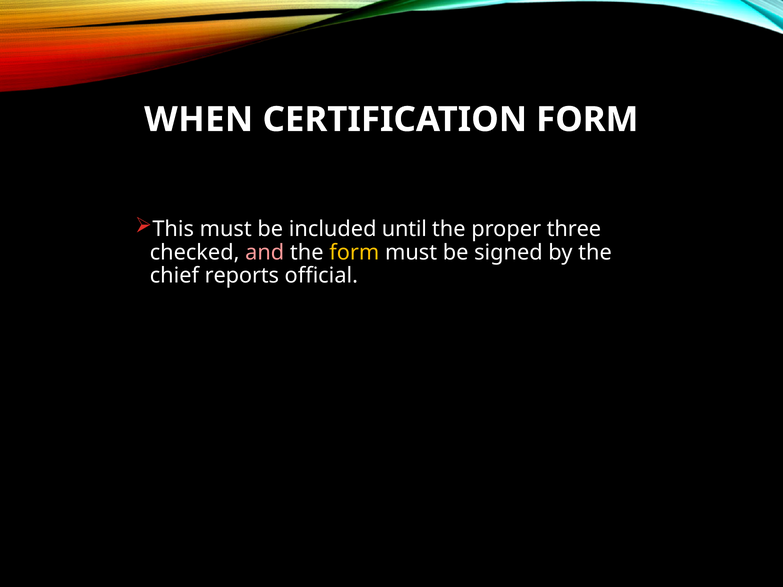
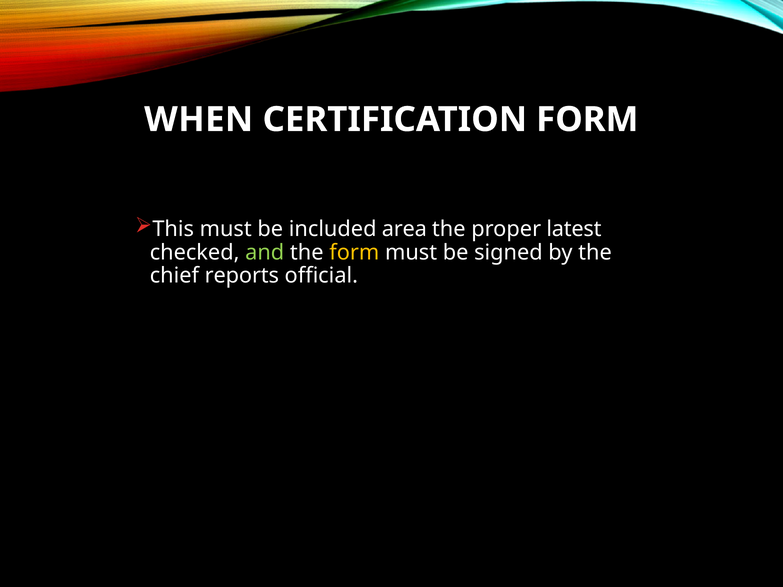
until: until -> area
three: three -> latest
and colour: pink -> light green
